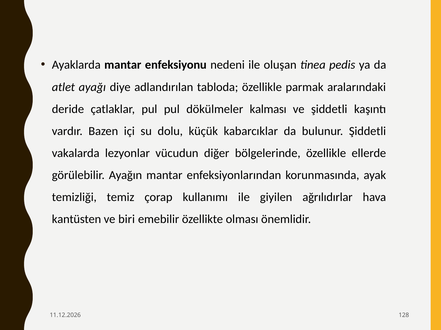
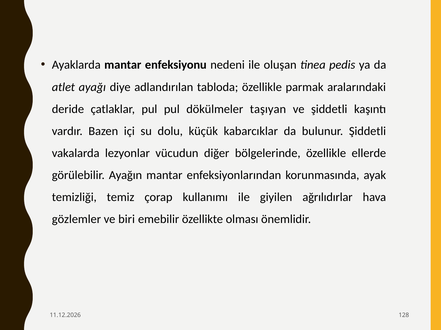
kalması: kalması -> taşıyan
kantüsten: kantüsten -> gözlemler
